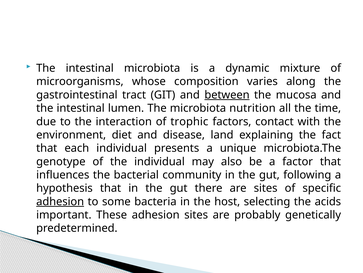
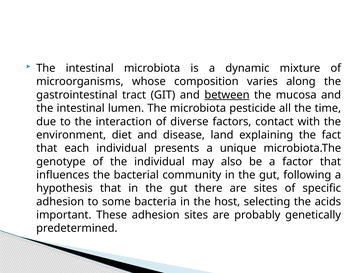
nutrition: nutrition -> pesticide
trophic: trophic -> diverse
adhesion at (60, 201) underline: present -> none
